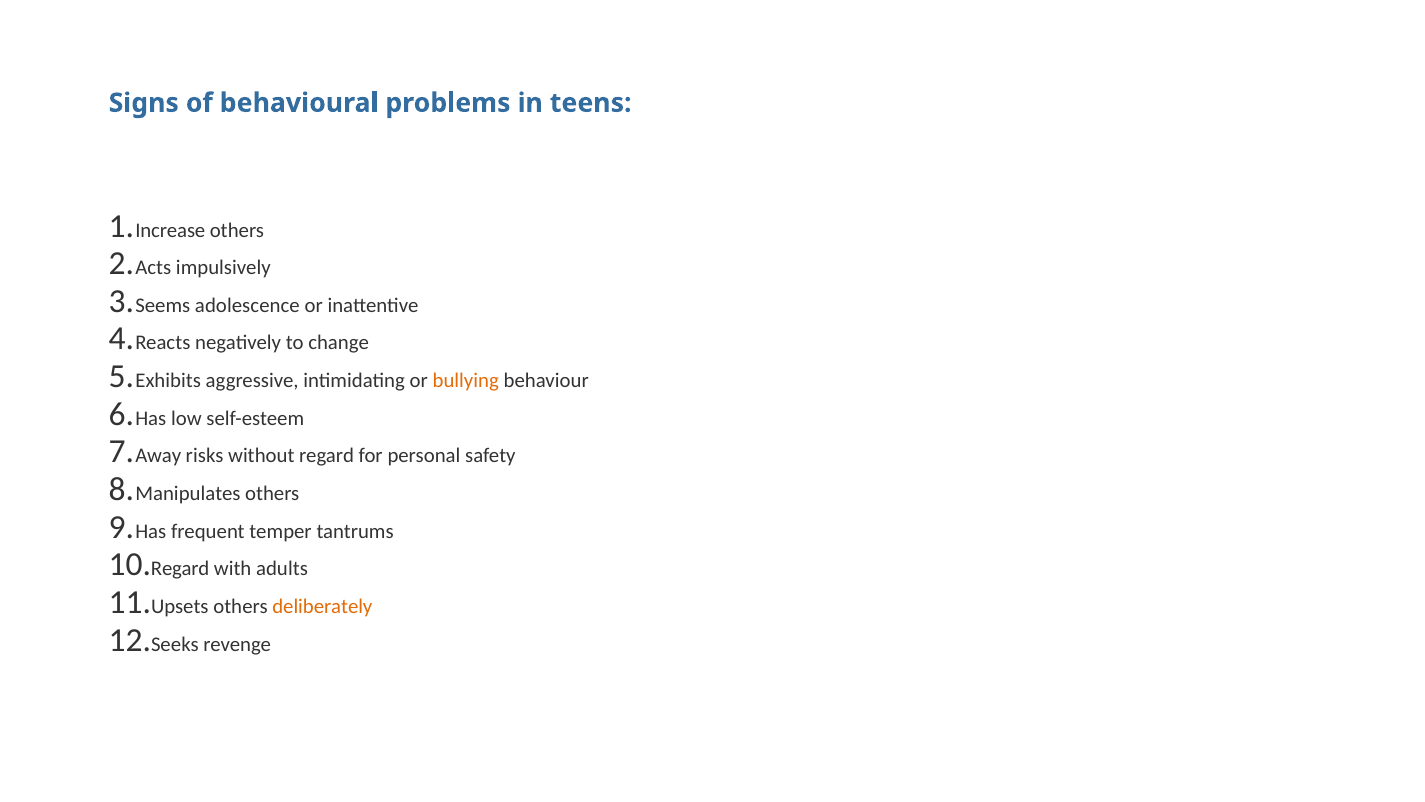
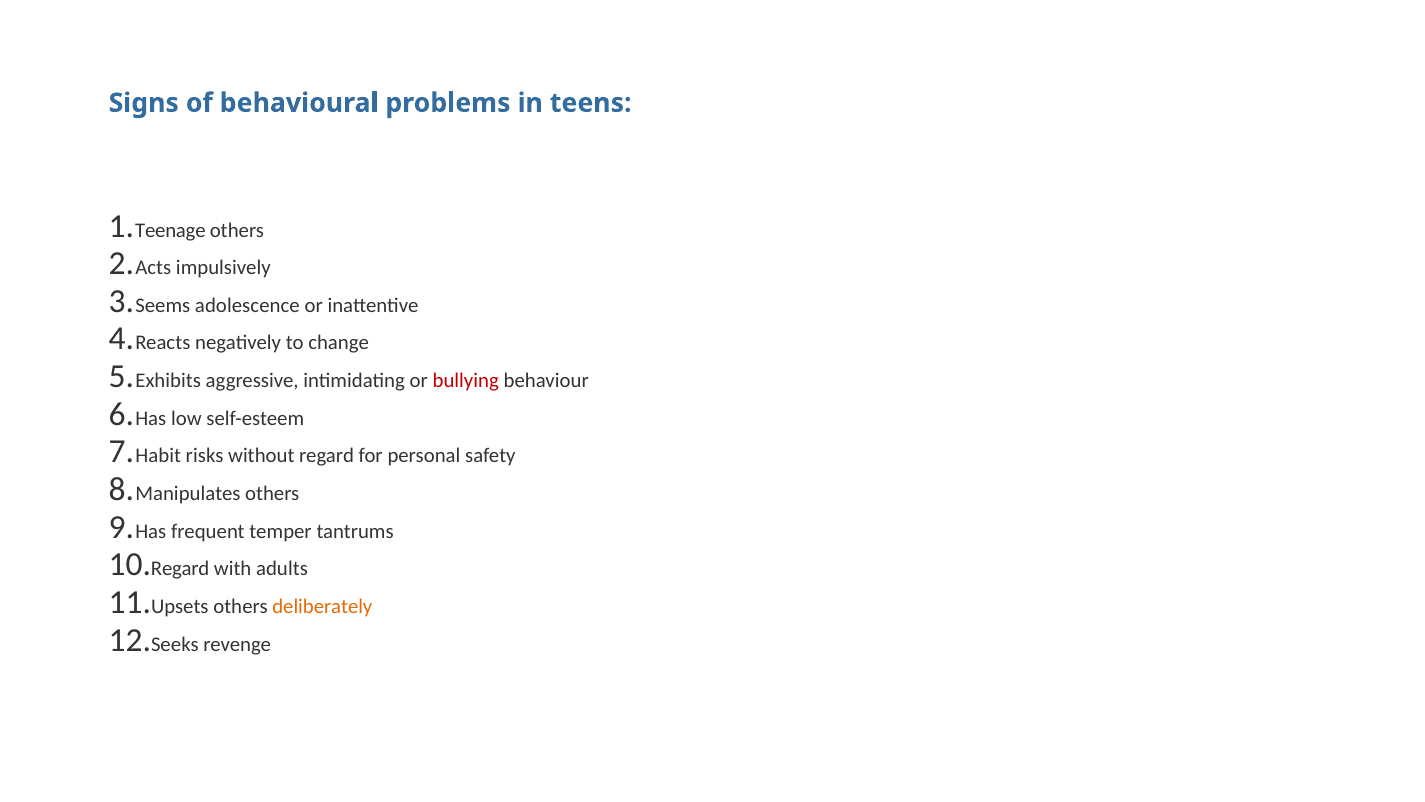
Increase: Increase -> Teenage
bullying colour: orange -> red
Away: Away -> Habit
